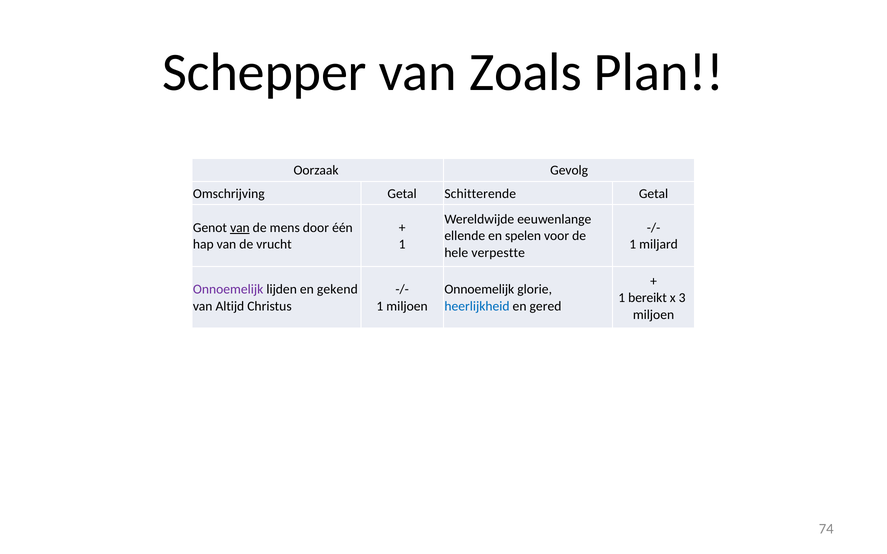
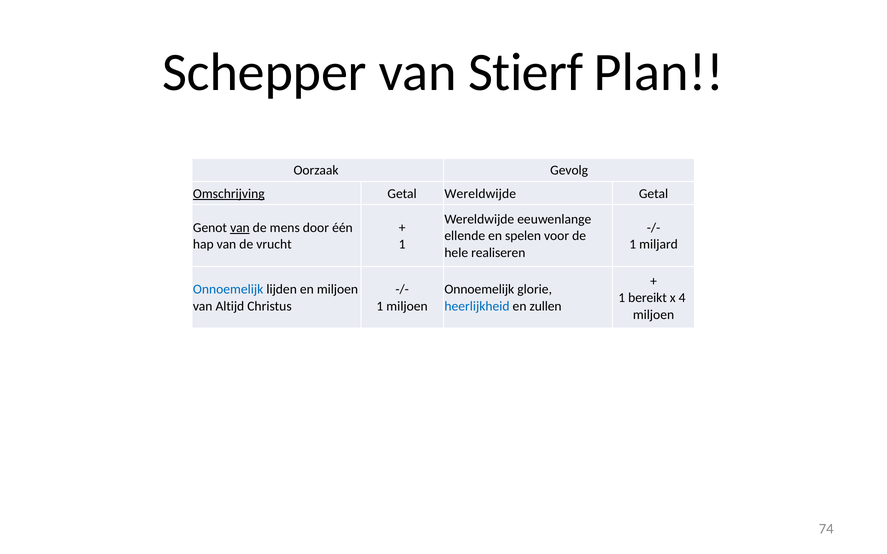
Zoals: Zoals -> Stierf
Omschrijving underline: none -> present
Schitterende at (480, 194): Schitterende -> Wereldwijde
verpestte: verpestte -> realiseren
Onnoemelijk at (228, 290) colour: purple -> blue
en gekend: gekend -> miljoen
3: 3 -> 4
gered: gered -> zullen
